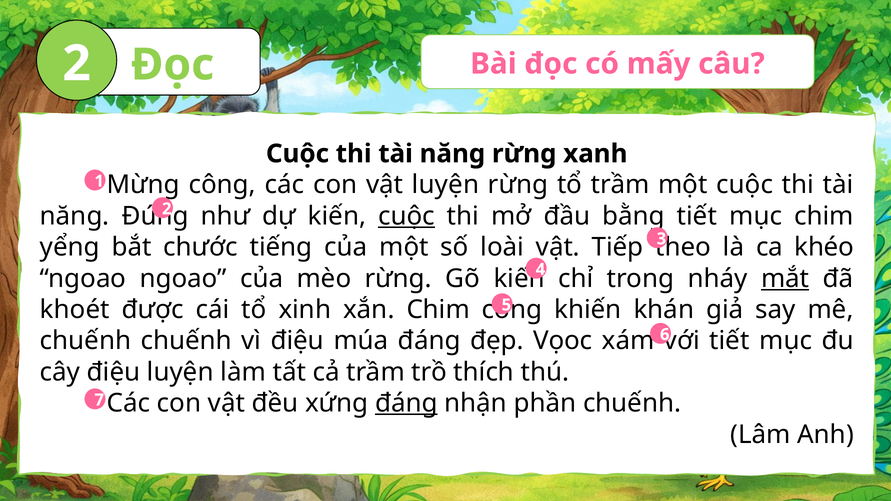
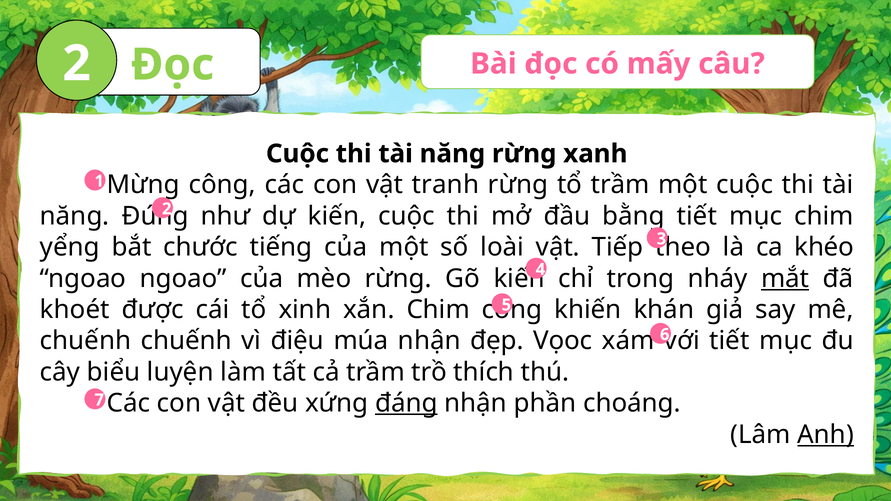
vật luyện: luyện -> tranh
cuộc at (407, 216) underline: present -> none
múa đáng: đáng -> nhận
cây điệu: điệu -> biểu
phần chuếnh: chuếnh -> choáng
Anh underline: none -> present
